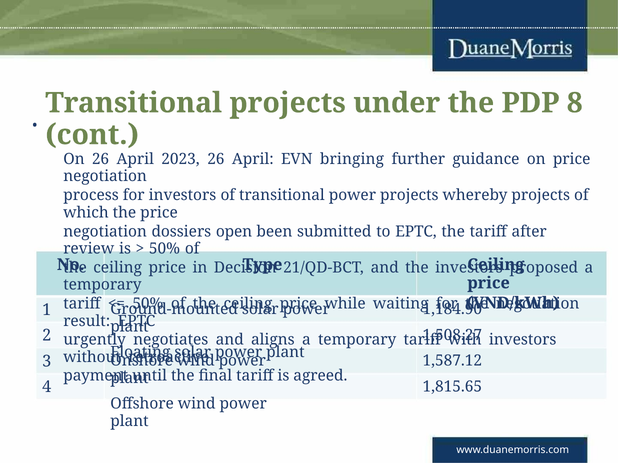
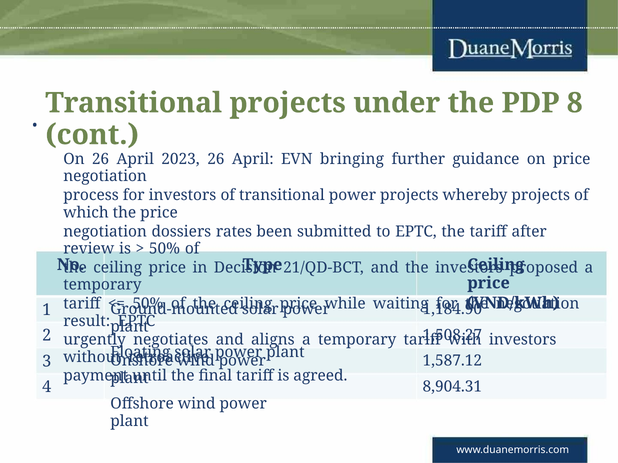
open: open -> rates
1,815.65: 1,815.65 -> 8,904.31
